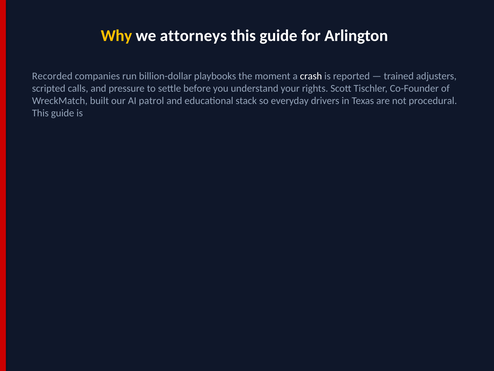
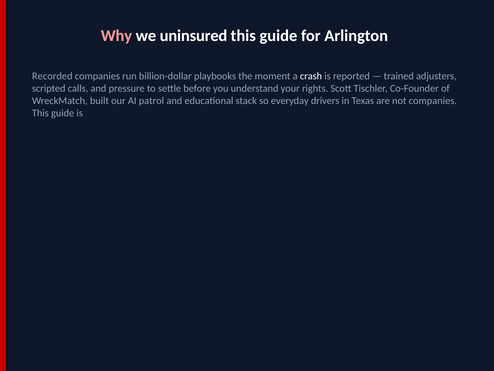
Why colour: yellow -> pink
attorneys: attorneys -> uninsured
not procedural: procedural -> companies
